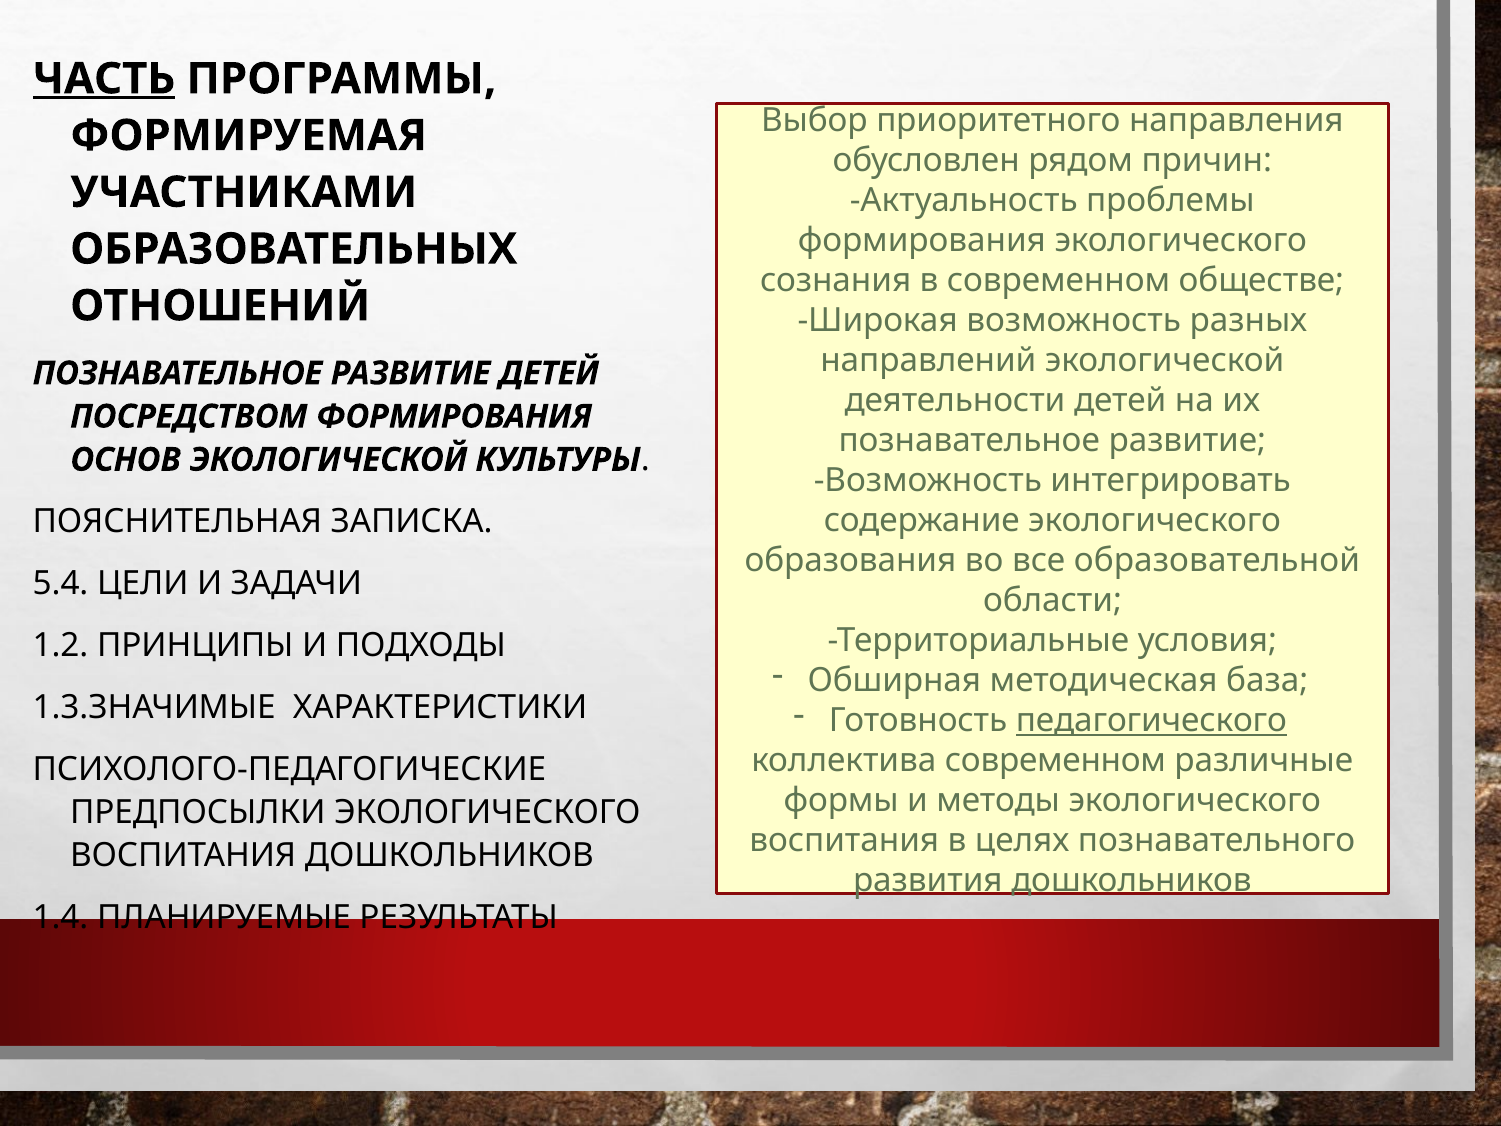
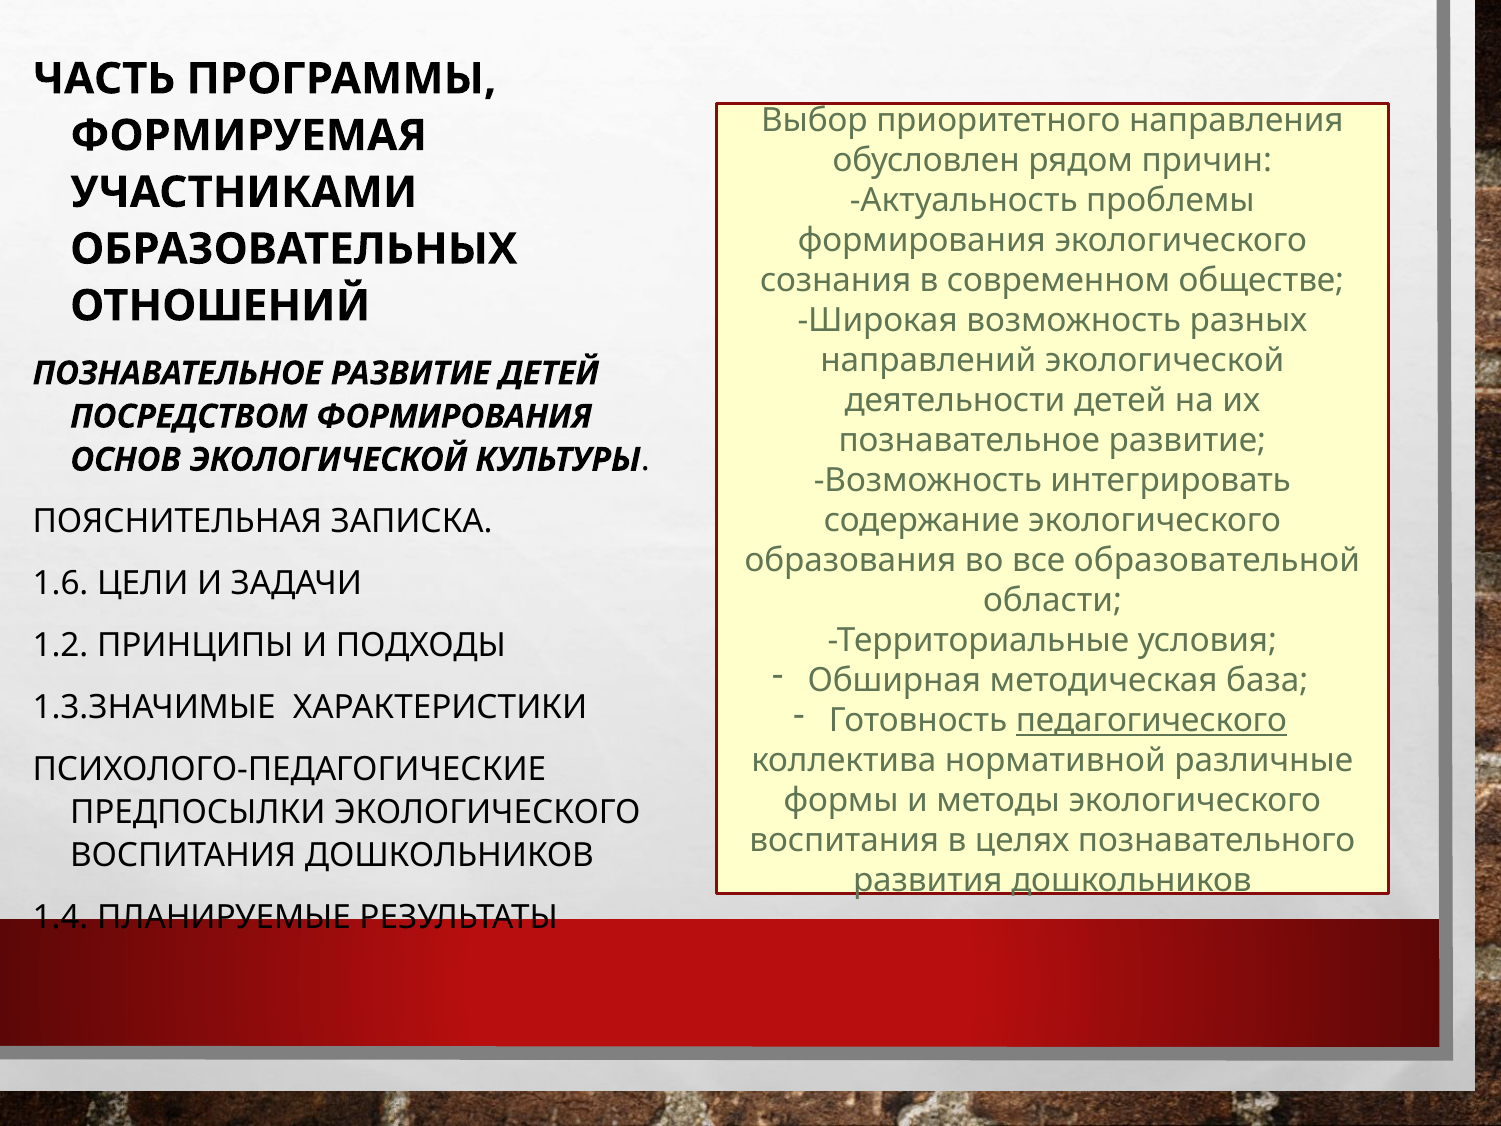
ЧАСТЬ underline: present -> none
5.4: 5.4 -> 1.6
коллектива современном: современном -> нормативной
